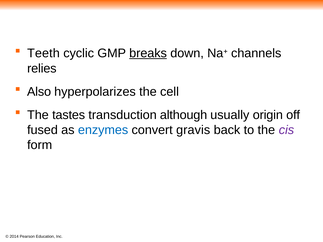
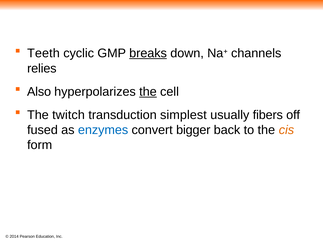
the at (148, 92) underline: none -> present
tastes: tastes -> twitch
although: although -> simplest
origin: origin -> fibers
gravis: gravis -> bigger
cis colour: purple -> orange
